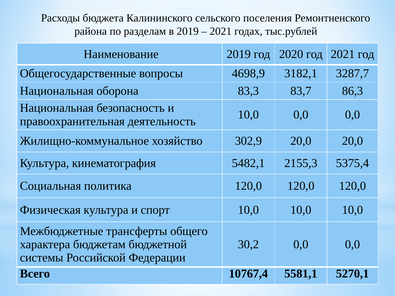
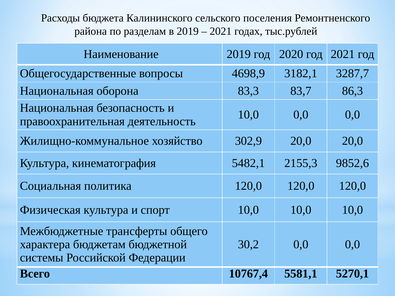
5375,4: 5375,4 -> 9852,6
